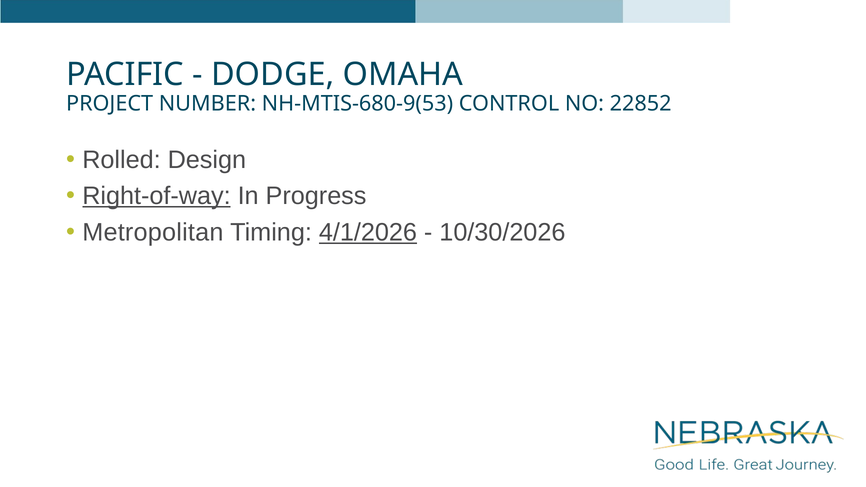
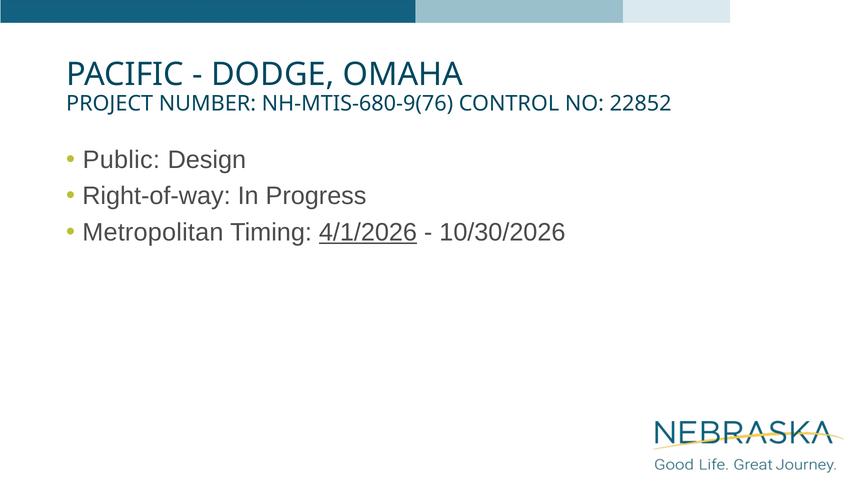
NH-MTIS-680-9(53: NH-MTIS-680-9(53 -> NH-MTIS-680-9(76
Rolled: Rolled -> Public
Right-of-way underline: present -> none
